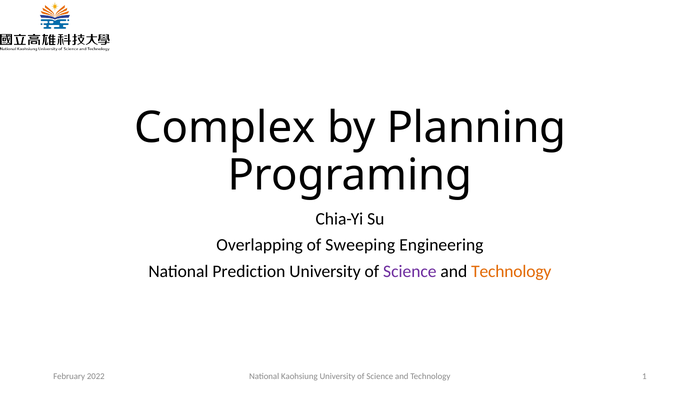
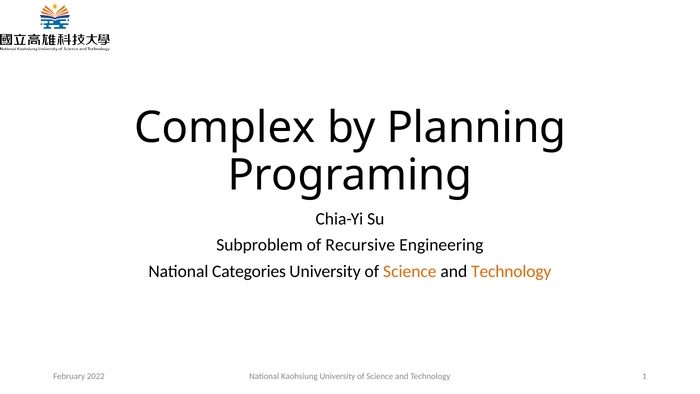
Overlapping: Overlapping -> Subproblem
Sweeping: Sweeping -> Recursive
Prediction: Prediction -> Categories
Science at (410, 271) colour: purple -> orange
